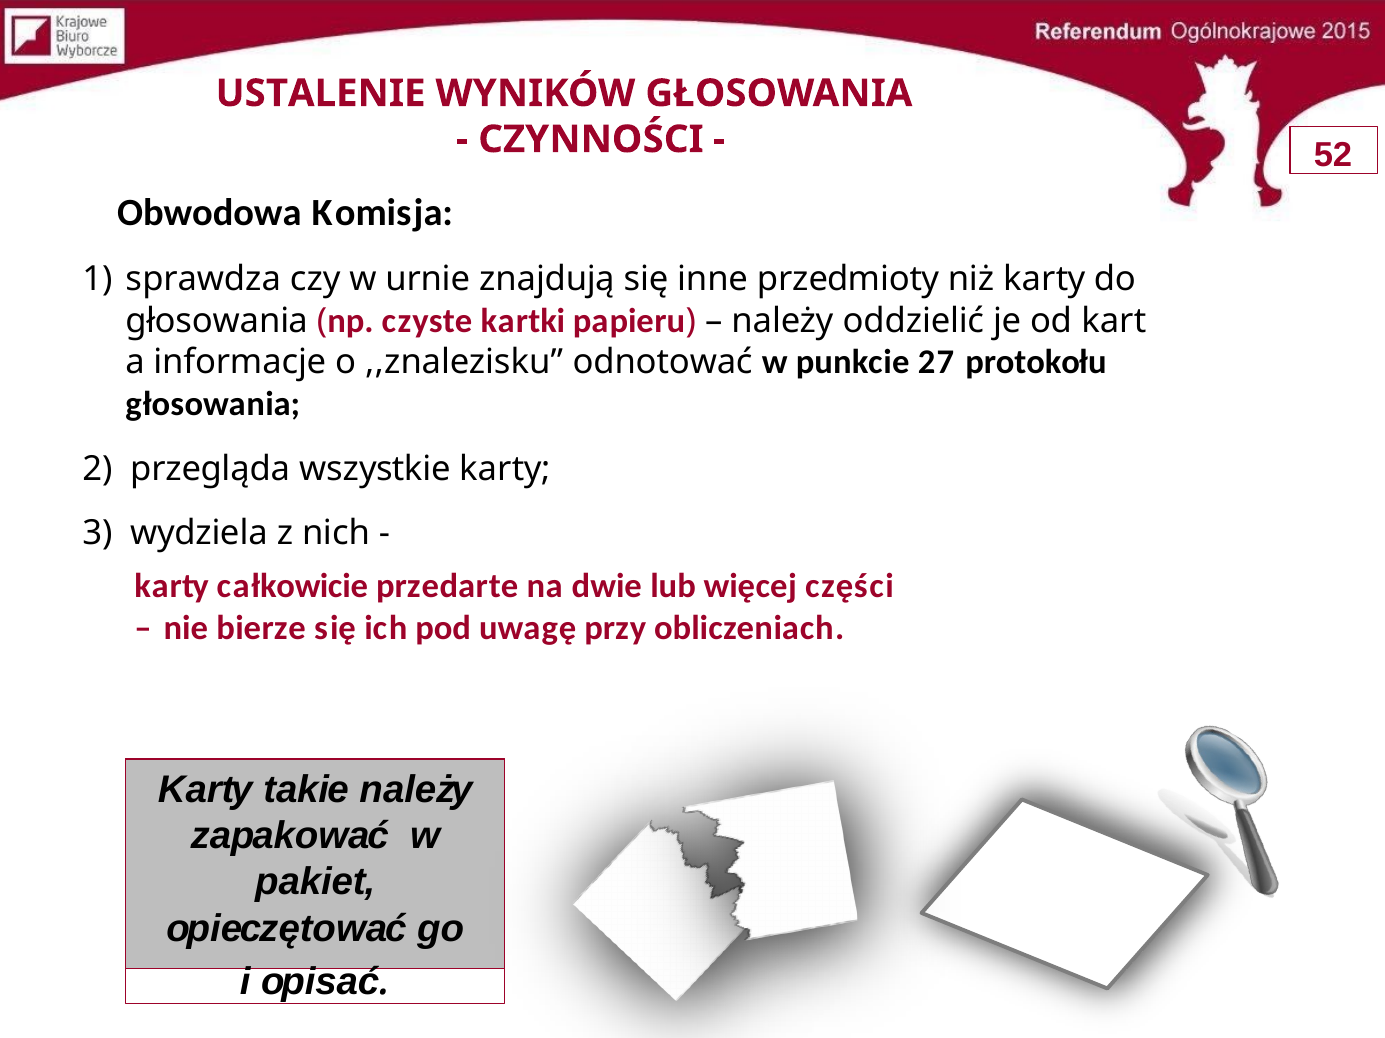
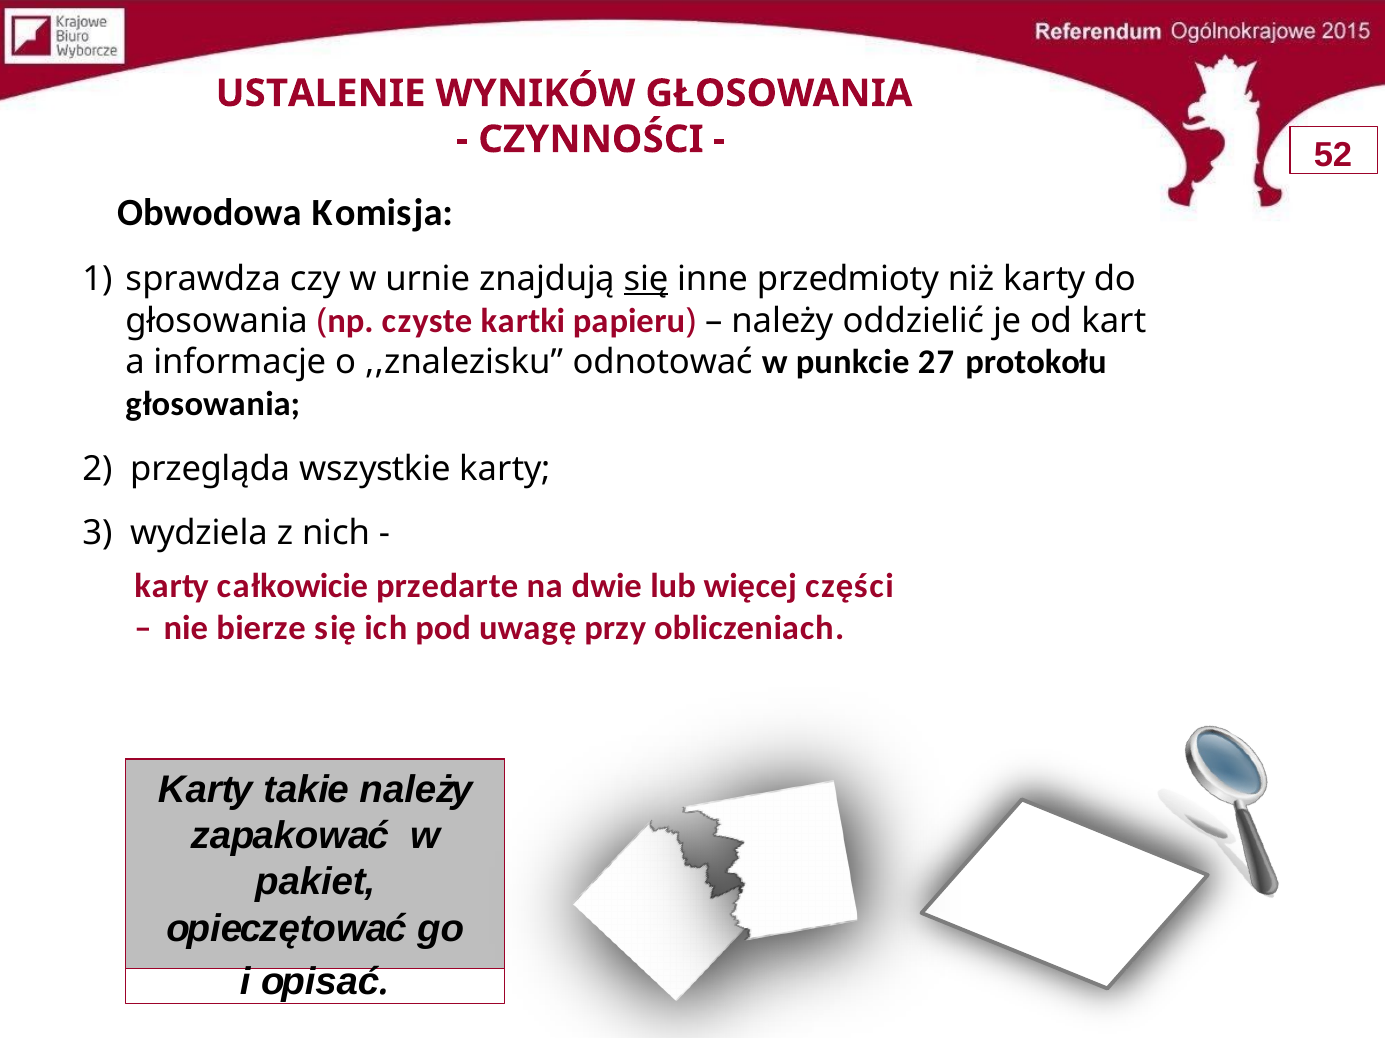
się at (646, 280) underline: none -> present
